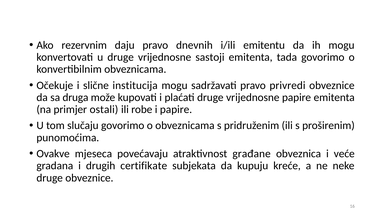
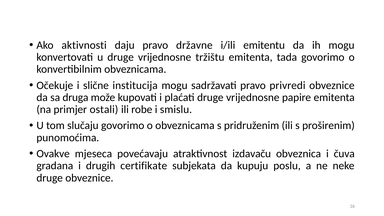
rezervnim: rezervnim -> aktivnosti
dnevnih: dnevnih -> državne
sastoji: sastoji -> tržištu
i papire: papire -> smislu
građane: građane -> izdavaču
veće: veće -> čuva
kreće: kreće -> poslu
